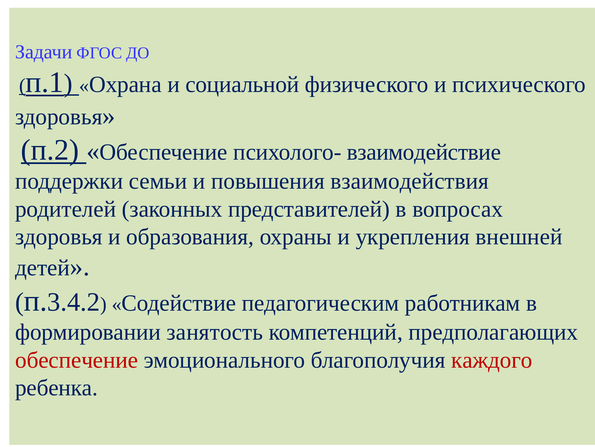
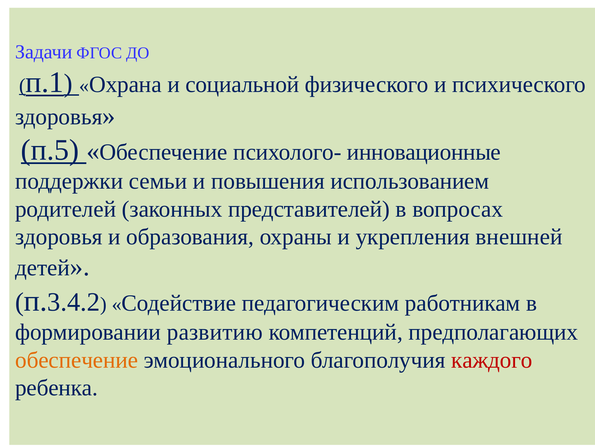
п.2: п.2 -> п.5
взаимодействие: взаимодействие -> инновационные
взаимодействия: взаимодействия -> использованием
занятость: занятость -> развитию
обеспечение at (77, 359) colour: red -> orange
